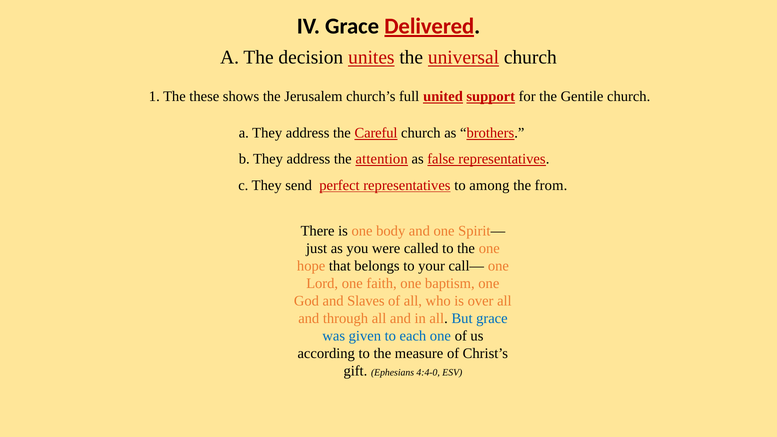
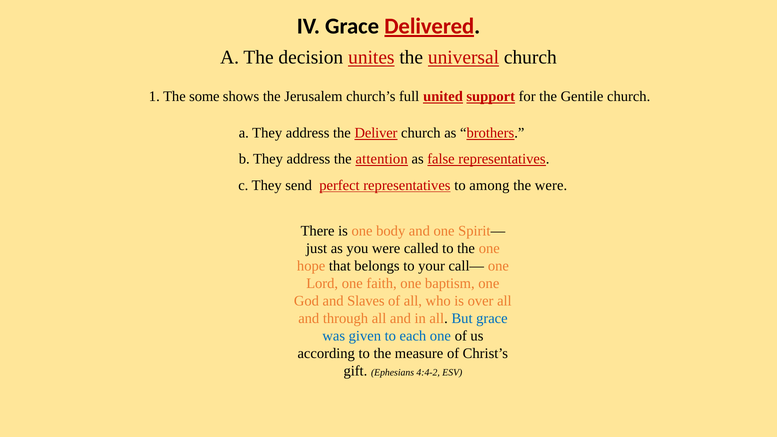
these: these -> some
Careful: Careful -> Deliver
the from: from -> were
4:4-0: 4:4-0 -> 4:4-2
